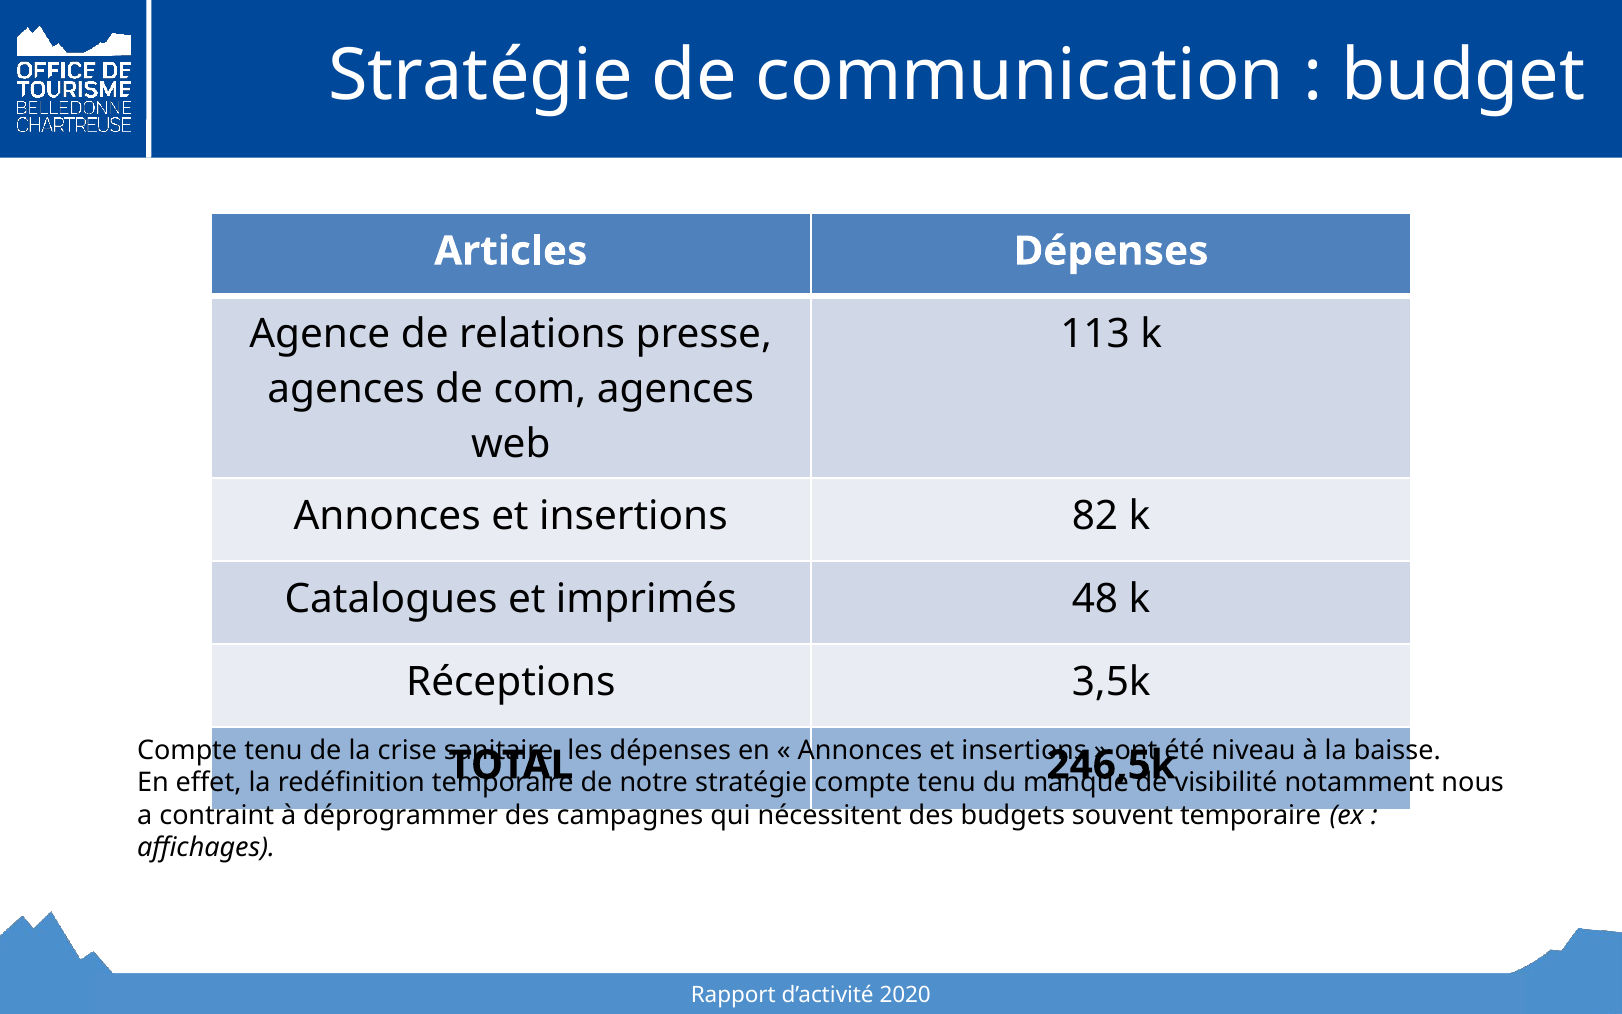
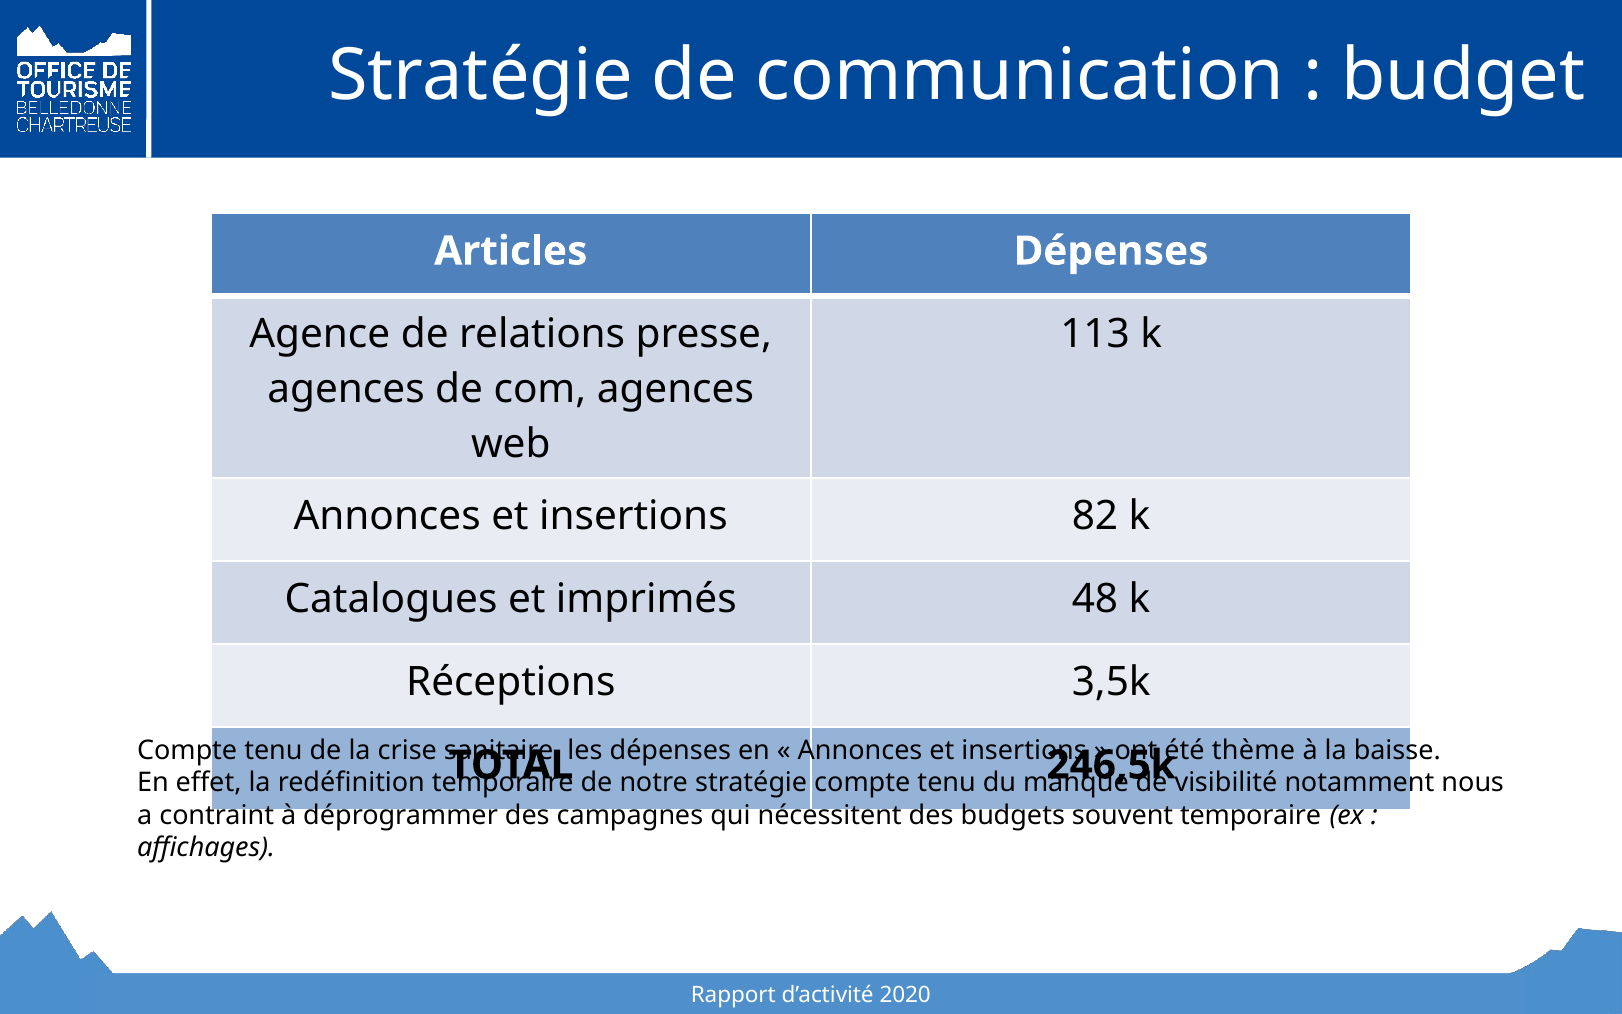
niveau: niveau -> thème
